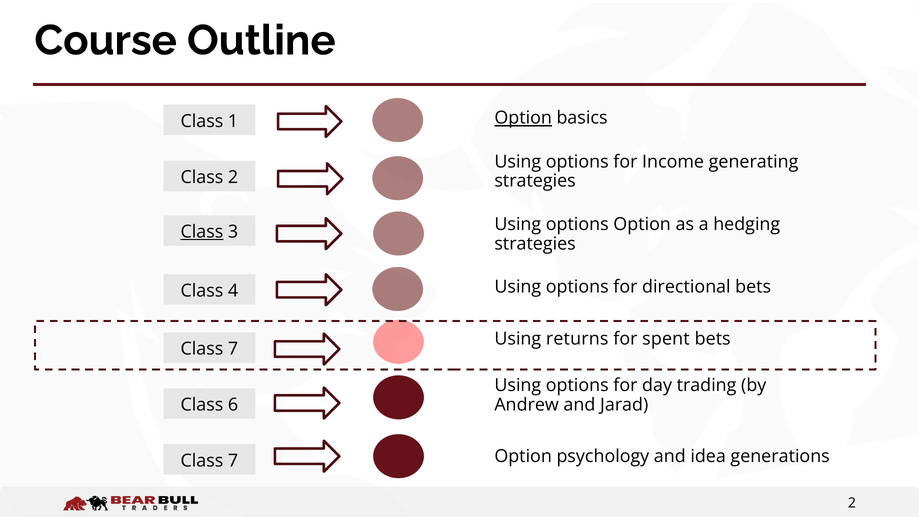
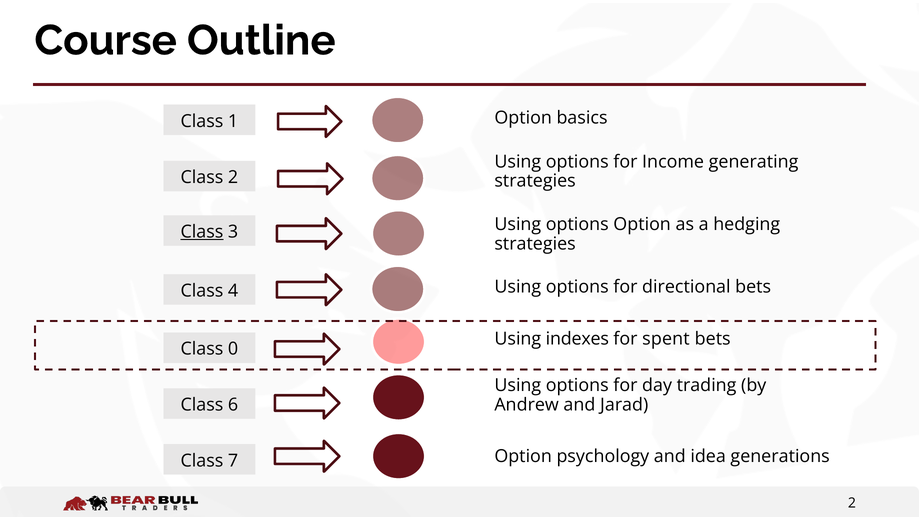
Option at (523, 118) underline: present -> none
returns: returns -> indexes
7 at (233, 349): 7 -> 0
